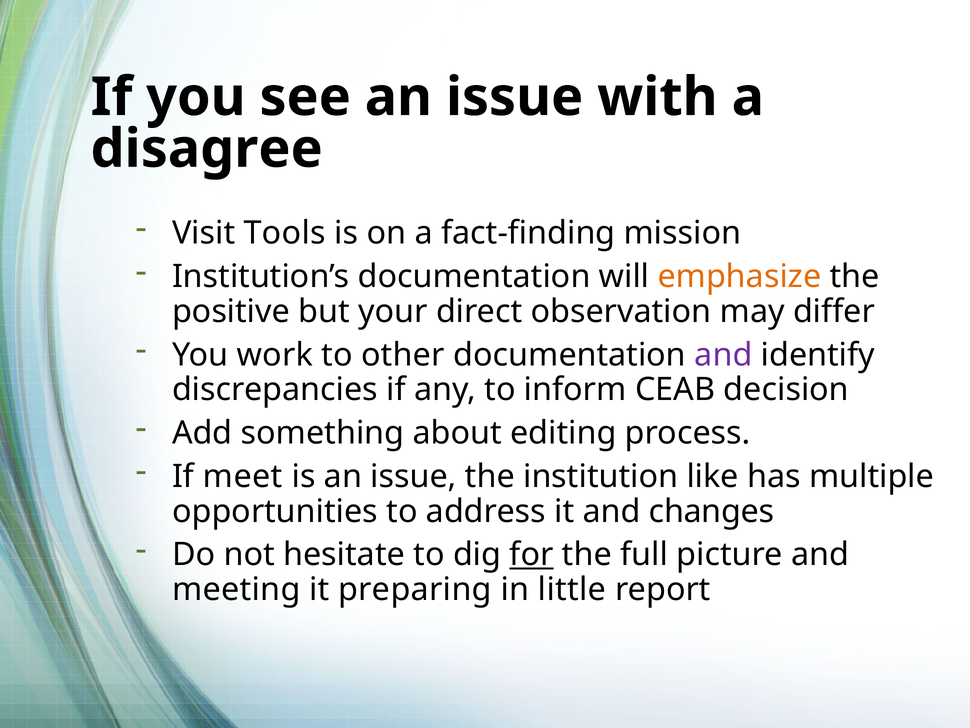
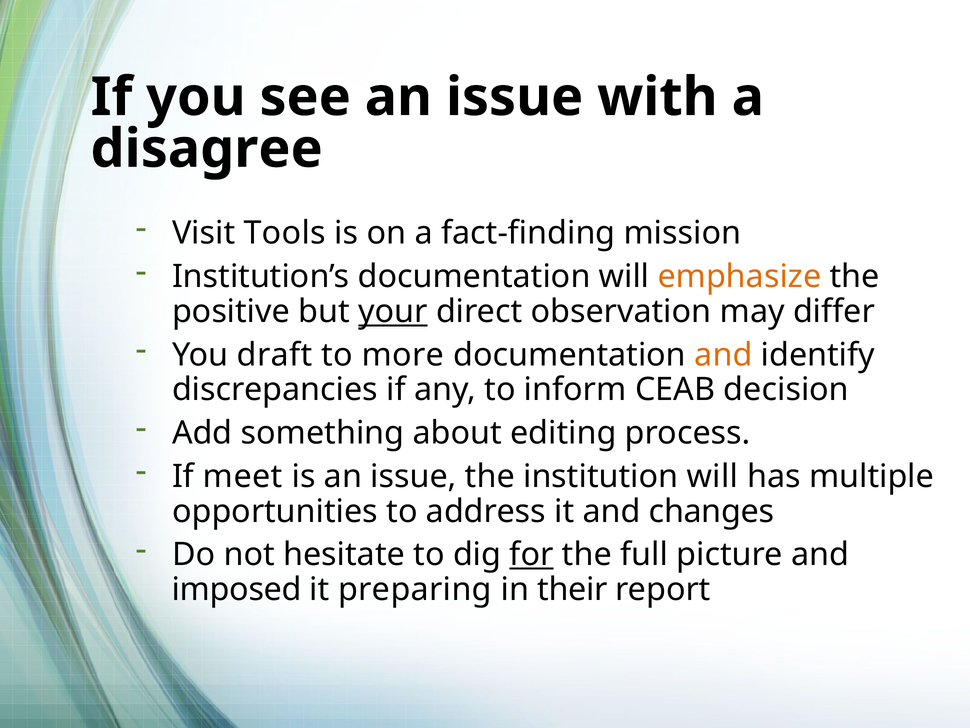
your underline: none -> present
work: work -> draft
other: other -> more
and at (723, 355) colour: purple -> orange
institution like: like -> will
meeting: meeting -> imposed
little: little -> their
